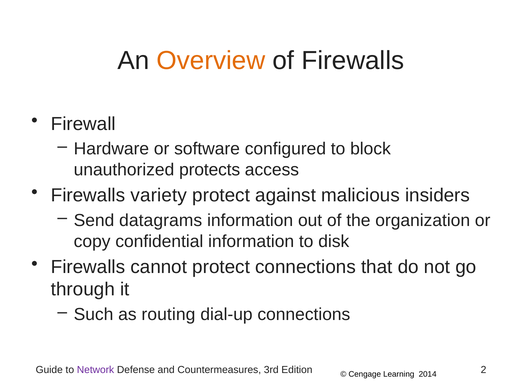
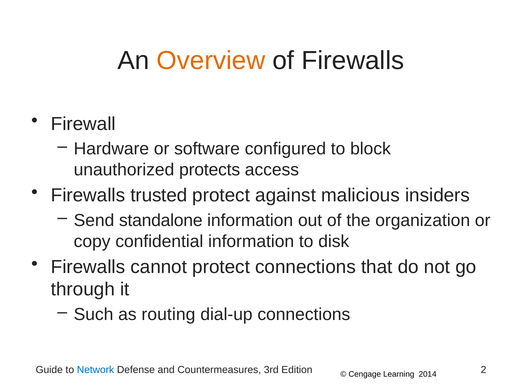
variety: variety -> trusted
datagrams: datagrams -> standalone
Network colour: purple -> blue
